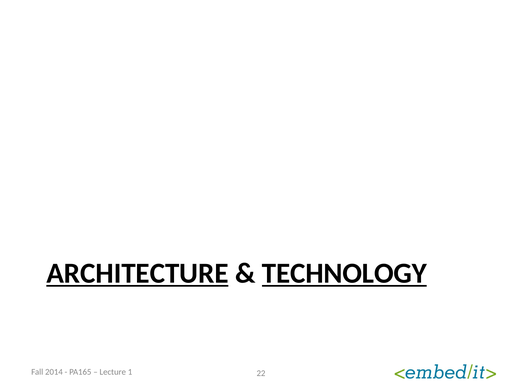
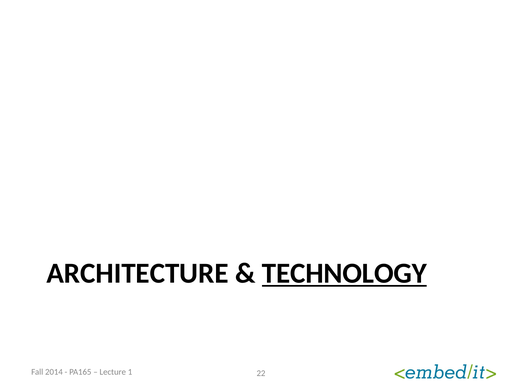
ARCHITECTURE underline: present -> none
